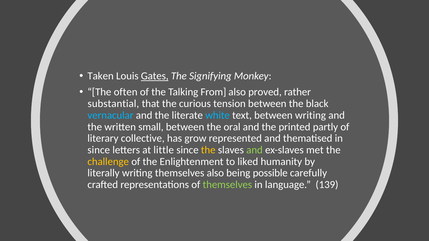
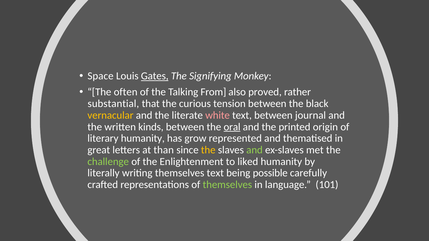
Taken: Taken -> Space
vernacular colour: light blue -> yellow
white colour: light blue -> pink
between writing: writing -> journal
small: small -> kinds
oral underline: none -> present
partly: partly -> origin
literary collective: collective -> humanity
since at (99, 150): since -> great
little: little -> than
challenge colour: yellow -> light green
themselves also: also -> text
139: 139 -> 101
